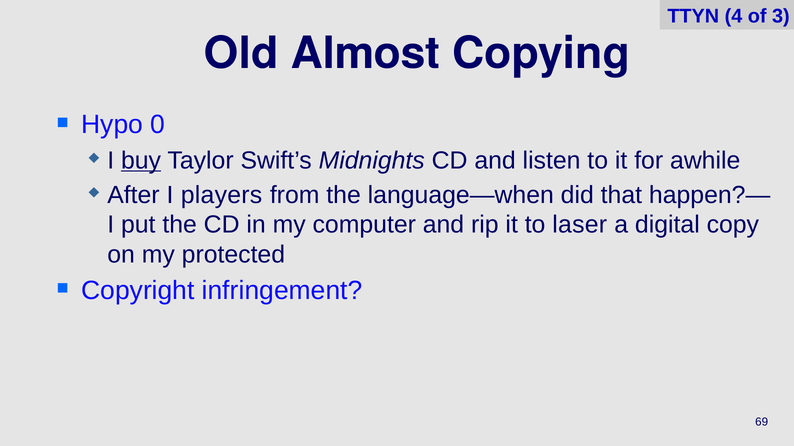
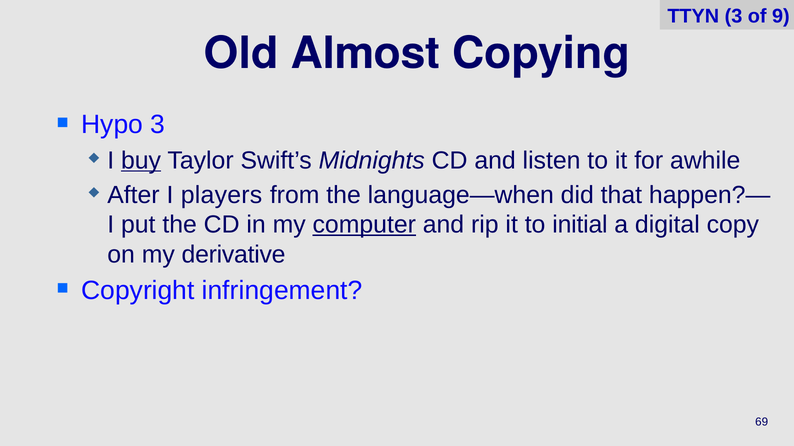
TTYN 4: 4 -> 3
3: 3 -> 9
Hypo 0: 0 -> 3
computer underline: none -> present
laser: laser -> initial
protected: protected -> derivative
